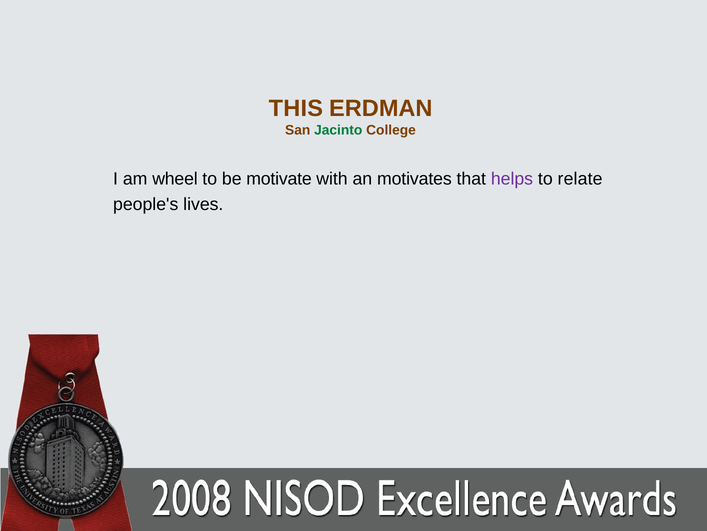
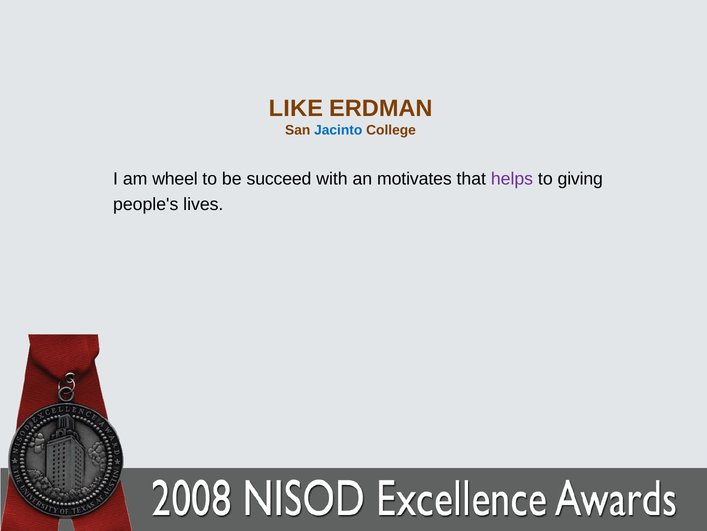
THIS: THIS -> LIKE
Jacinto colour: green -> blue
motivate: motivate -> succeed
relate: relate -> giving
